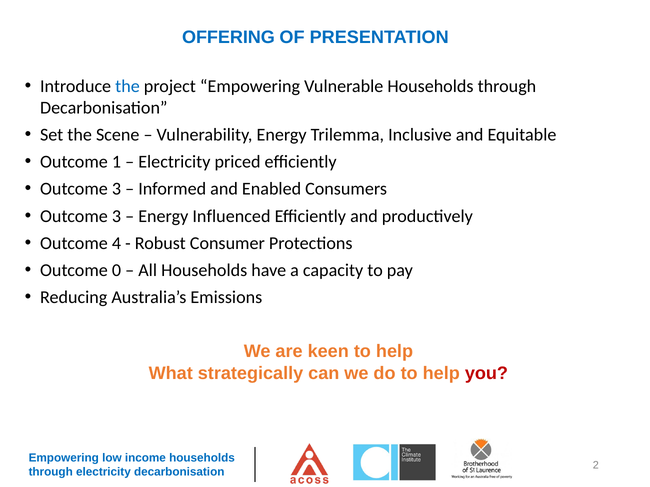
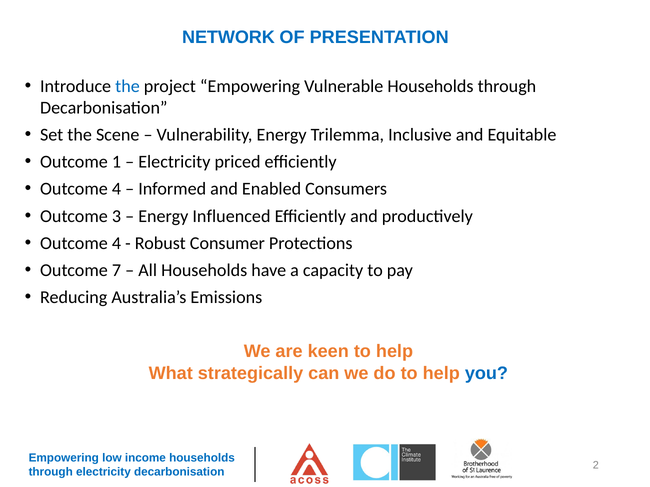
OFFERING: OFFERING -> NETWORK
3 at (116, 189): 3 -> 4
0: 0 -> 7
you colour: red -> blue
